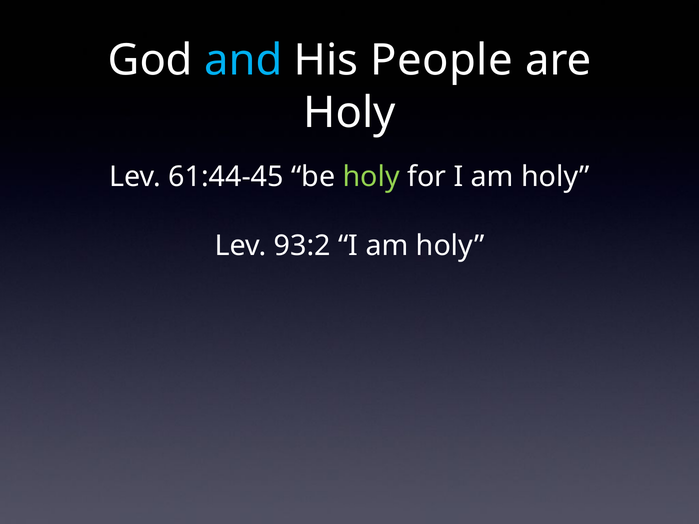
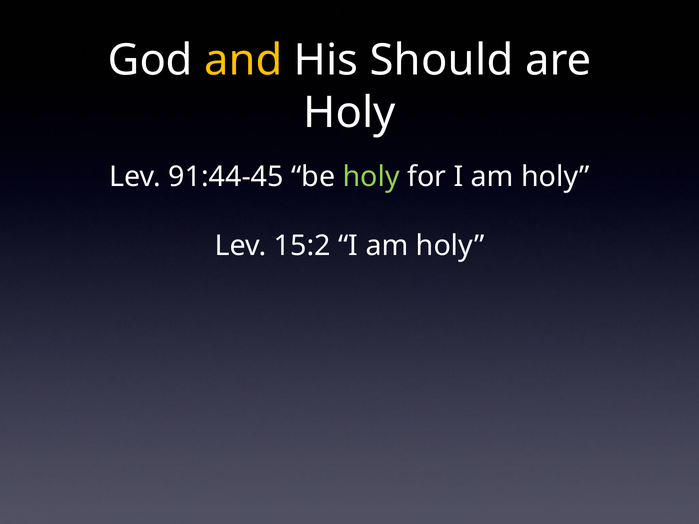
and colour: light blue -> yellow
People: People -> Should
61:44-45: 61:44-45 -> 91:44-45
93:2: 93:2 -> 15:2
